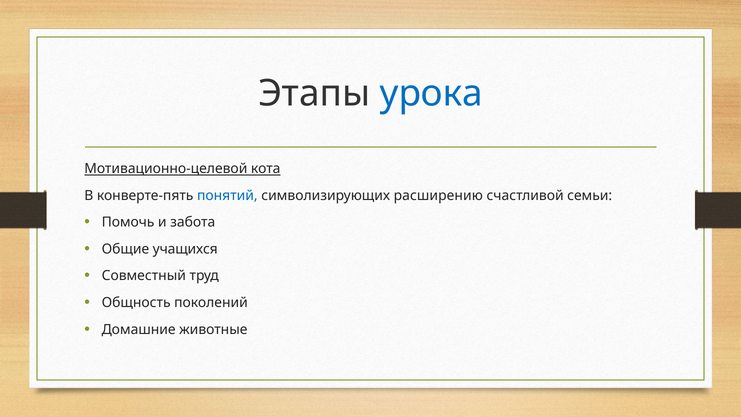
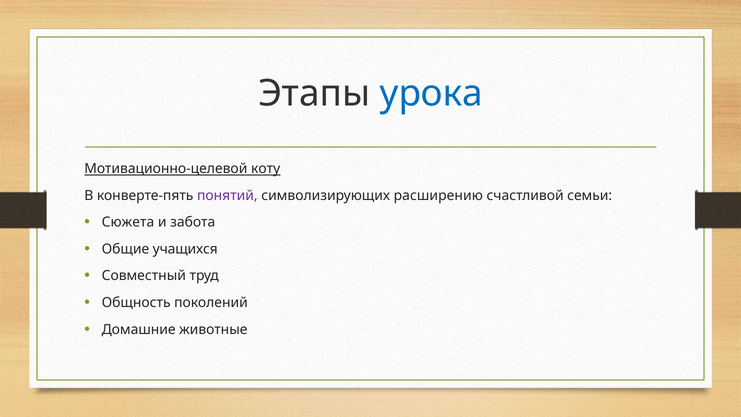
кота: кота -> коту
понятий colour: blue -> purple
Помочь: Помочь -> Сюжета
